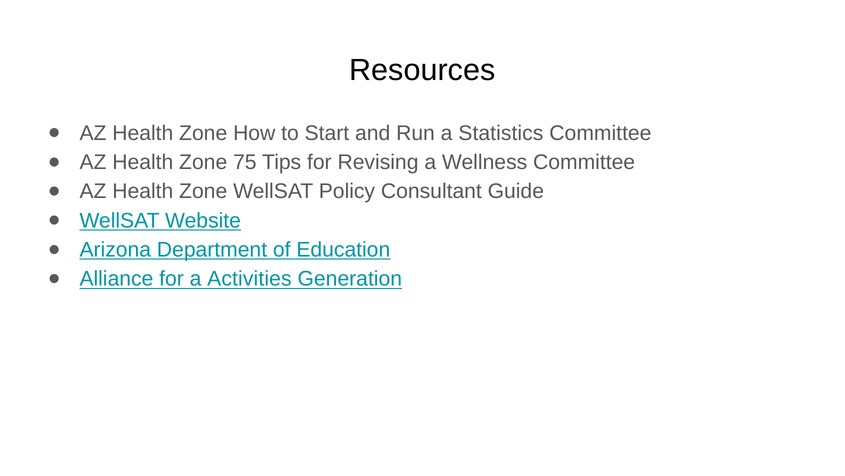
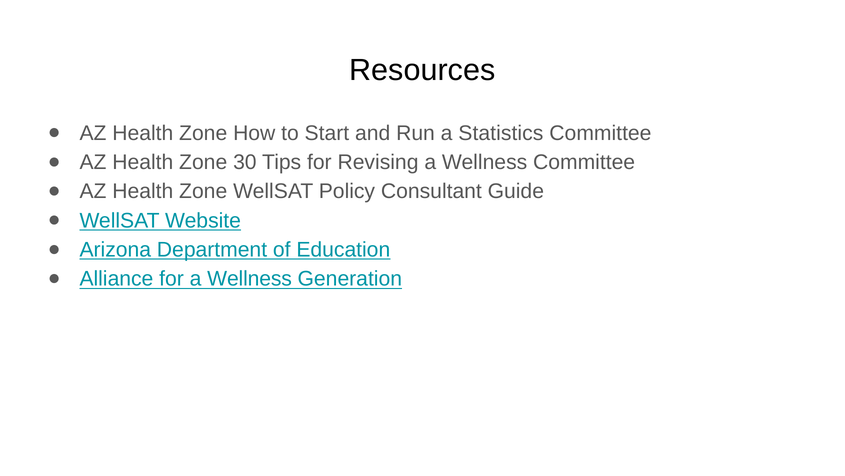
75: 75 -> 30
for a Activities: Activities -> Wellness
